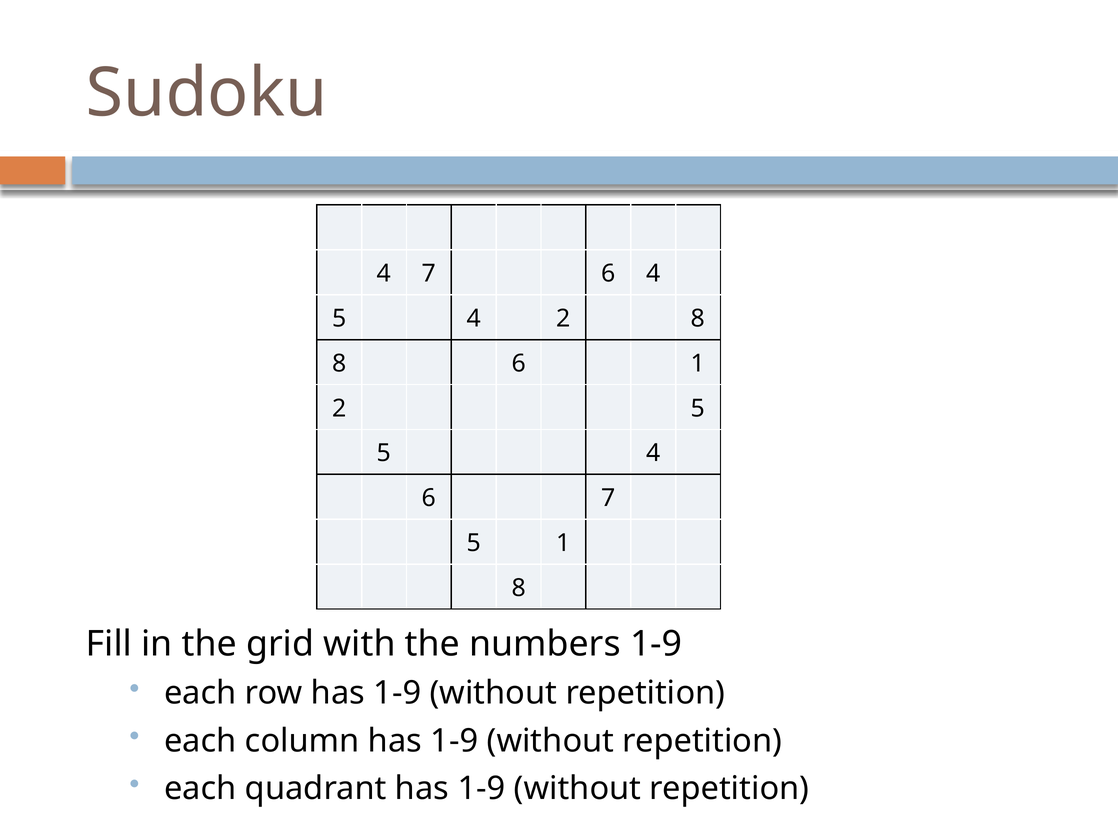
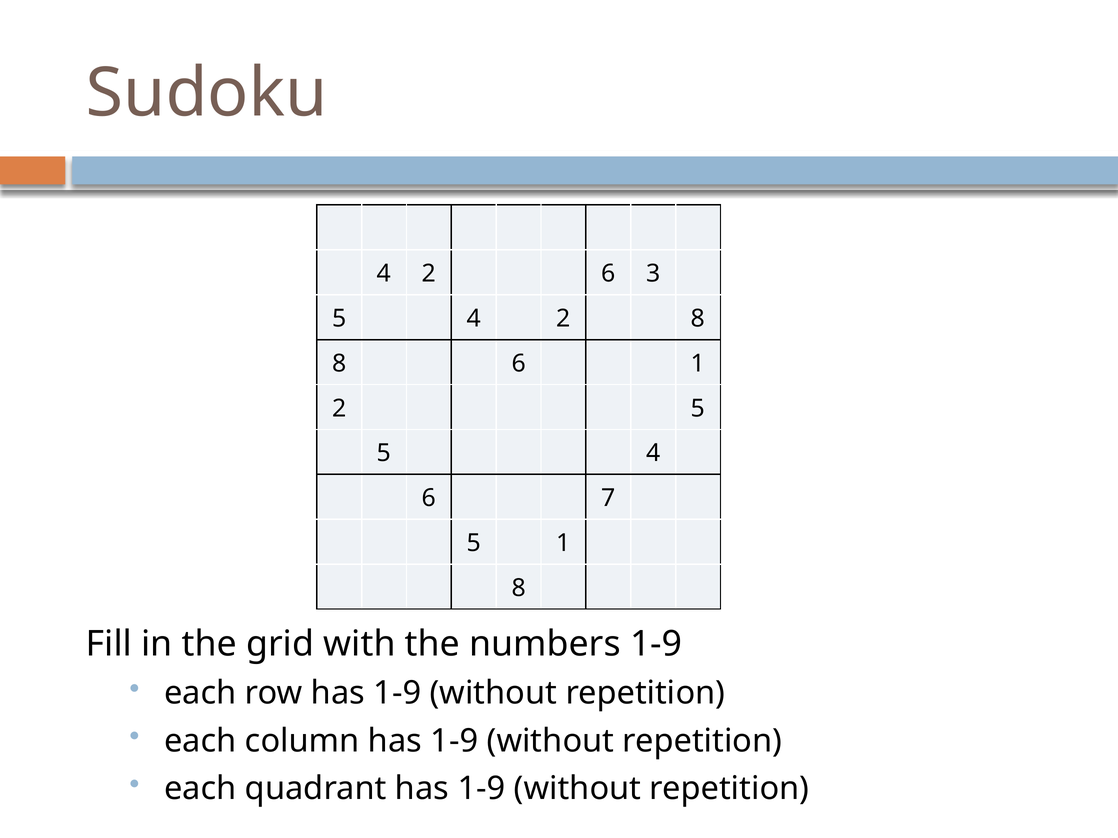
7 at (429, 274): 7 -> 2
6 4: 4 -> 3
